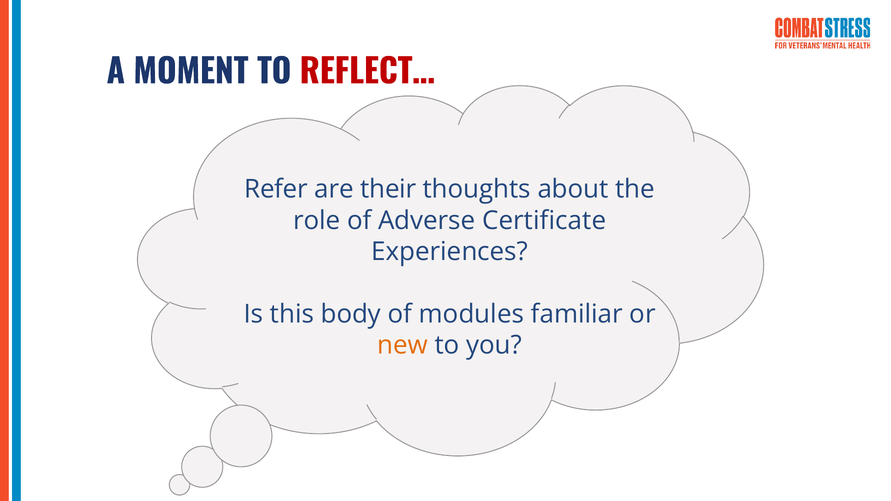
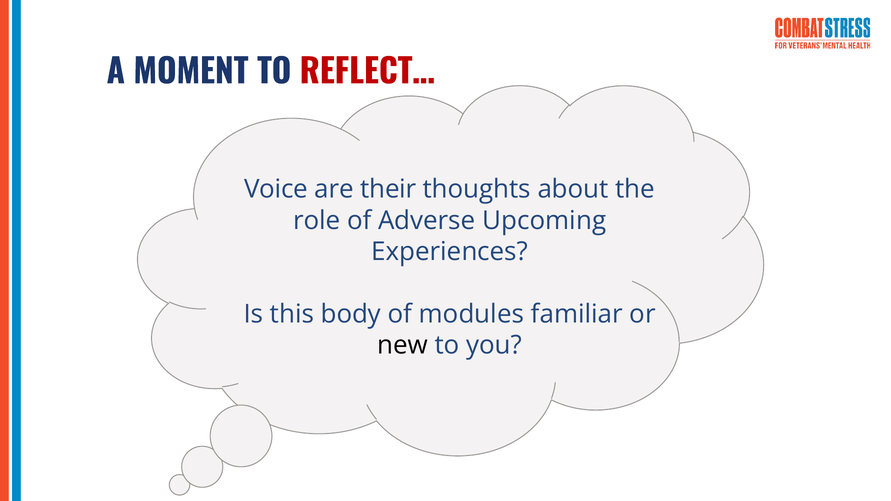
Refer: Refer -> Voice
Certificate: Certificate -> Upcoming
new colour: orange -> black
